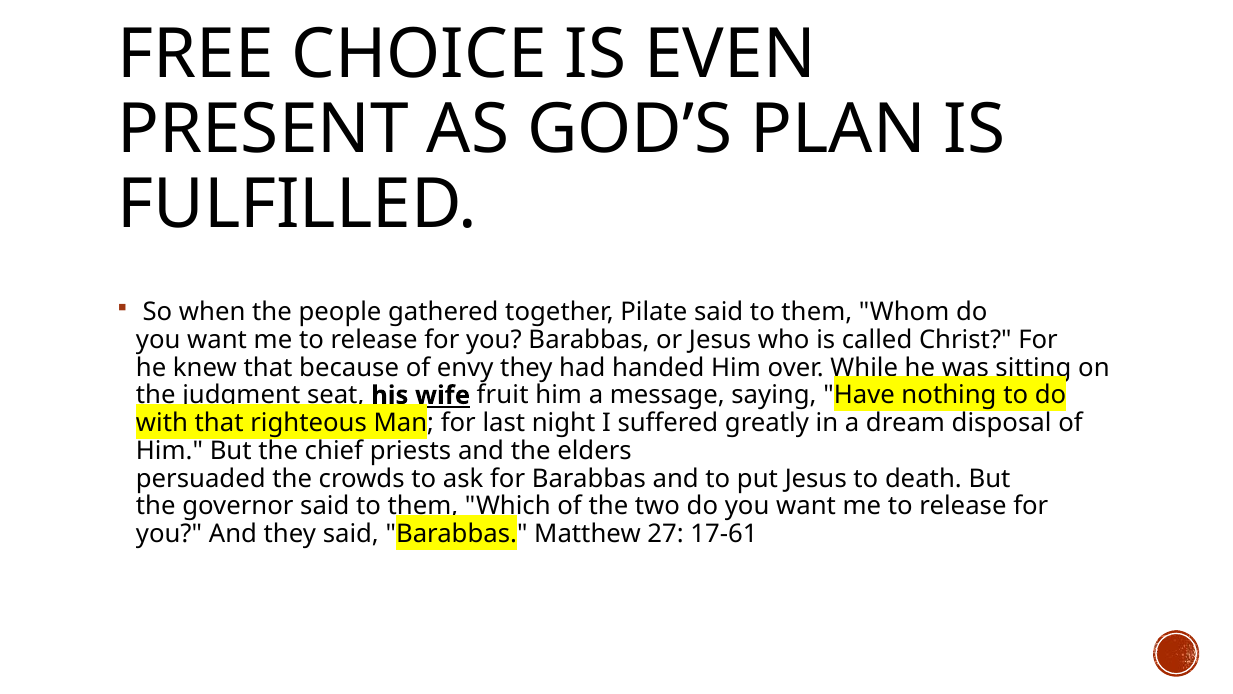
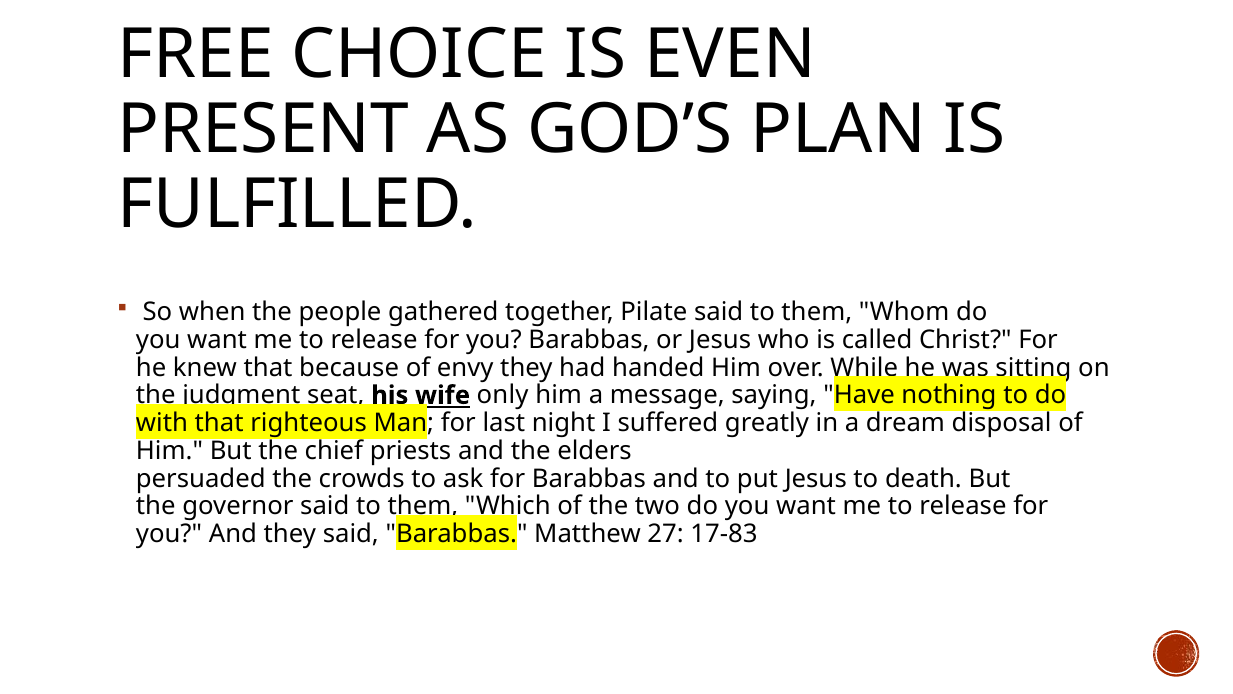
fruit: fruit -> only
17-61: 17-61 -> 17-83
